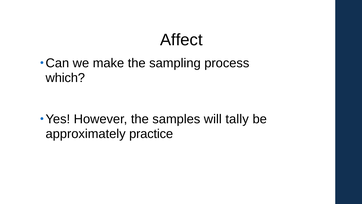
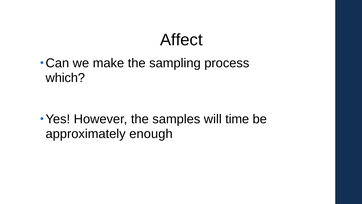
tally: tally -> time
practice: practice -> enough
